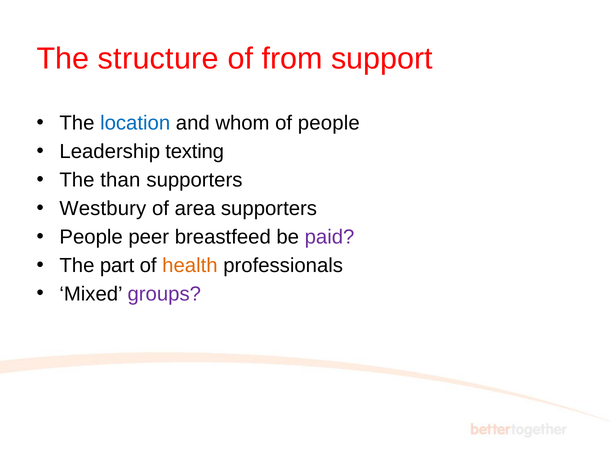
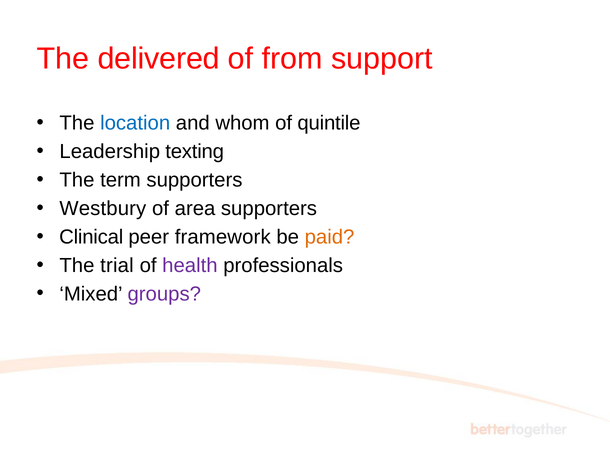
structure: structure -> delivered
of people: people -> quintile
than: than -> term
People at (91, 237): People -> Clinical
breastfeed: breastfeed -> framework
paid colour: purple -> orange
part: part -> trial
health colour: orange -> purple
